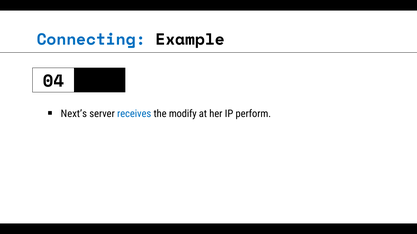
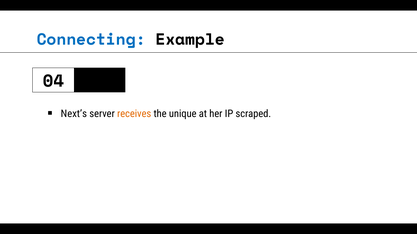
receives colour: blue -> orange
modify: modify -> unique
perform: perform -> scraped
